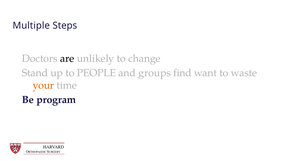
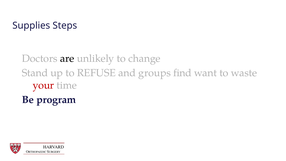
Multiple: Multiple -> Supplies
PEOPLE: PEOPLE -> REFUSE
your colour: orange -> red
